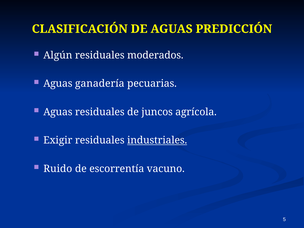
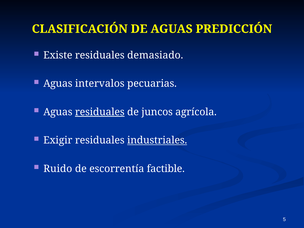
Algún: Algún -> Existe
moderados: moderados -> demasiado
ganadería: ganadería -> intervalos
residuales at (100, 112) underline: none -> present
vacuno: vacuno -> factible
